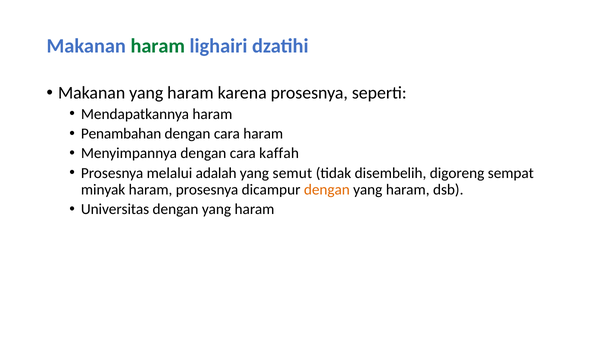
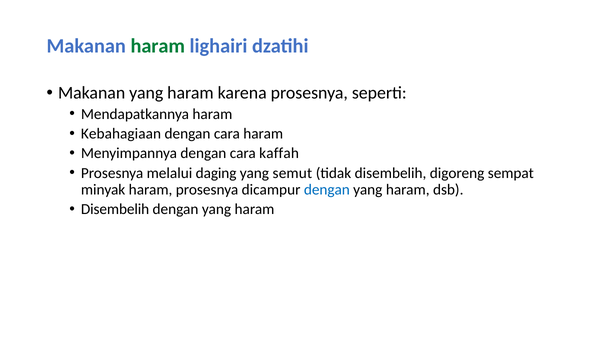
Penambahan: Penambahan -> Kebahagiaan
adalah: adalah -> daging
dengan at (327, 189) colour: orange -> blue
Universitas at (115, 209): Universitas -> Disembelih
